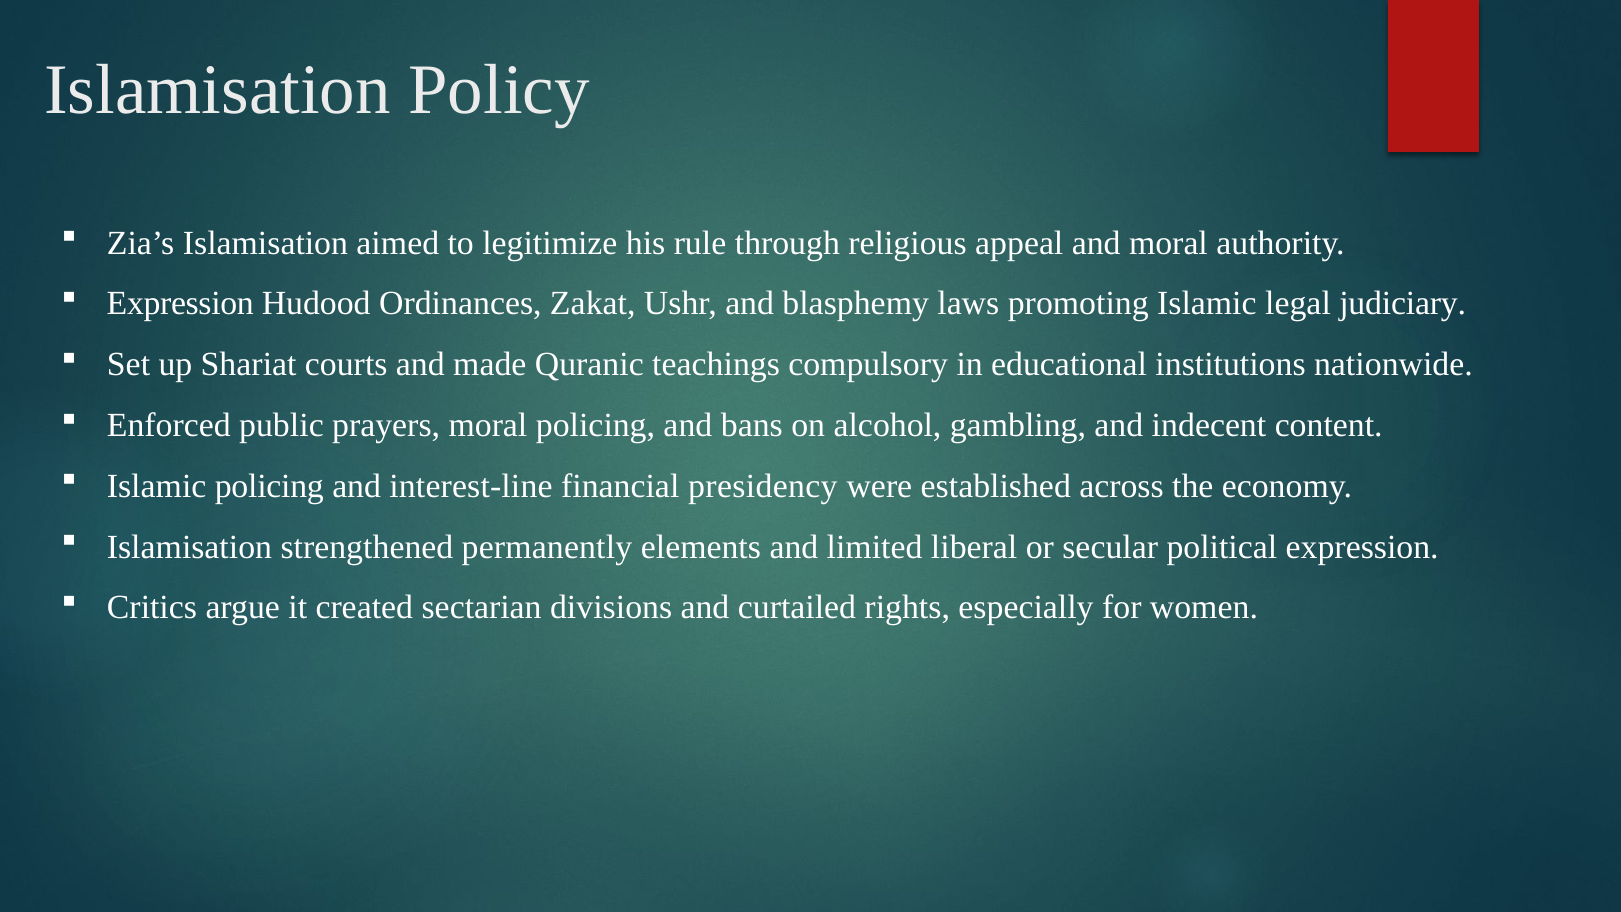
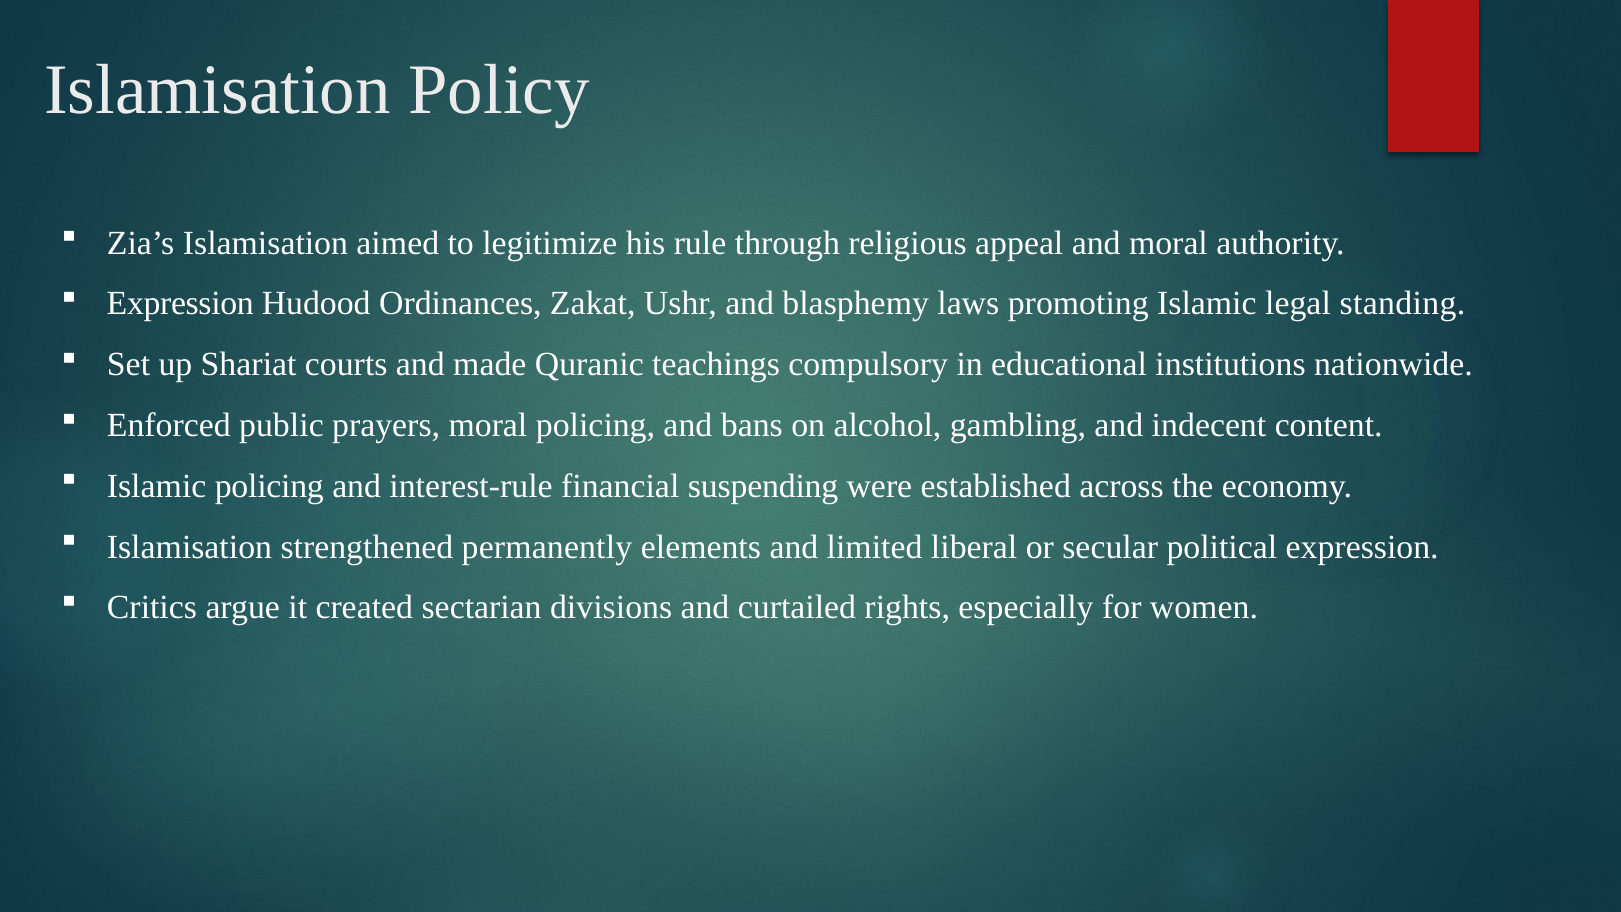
judiciary: judiciary -> standing
interest-line: interest-line -> interest-rule
presidency: presidency -> suspending
